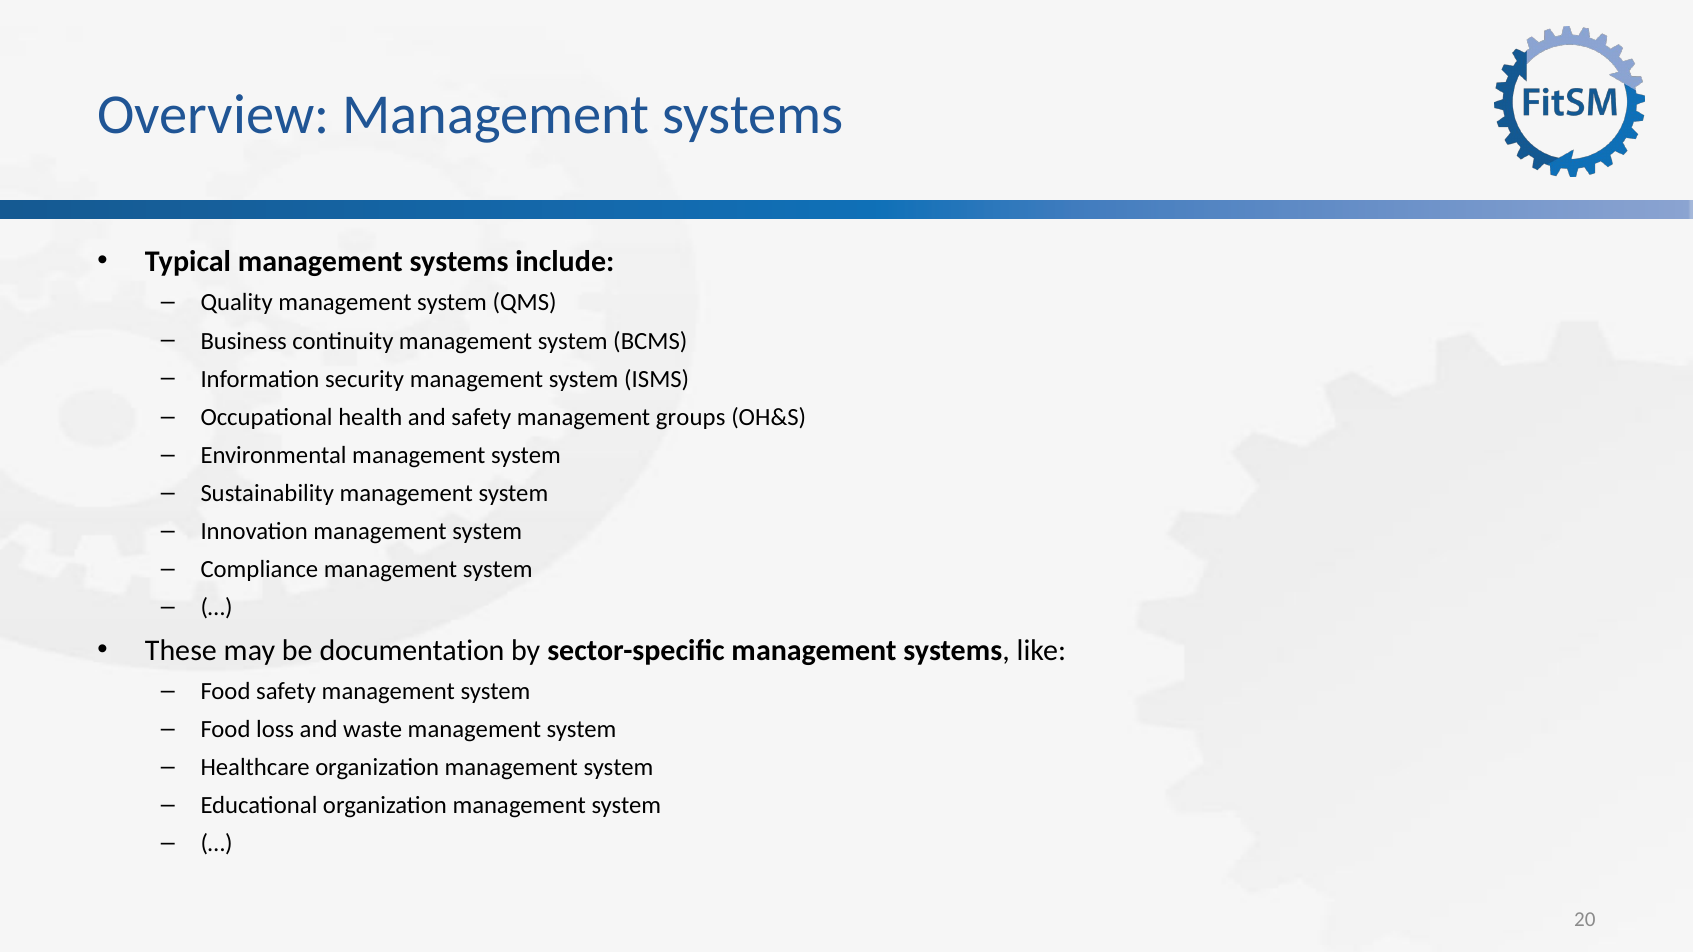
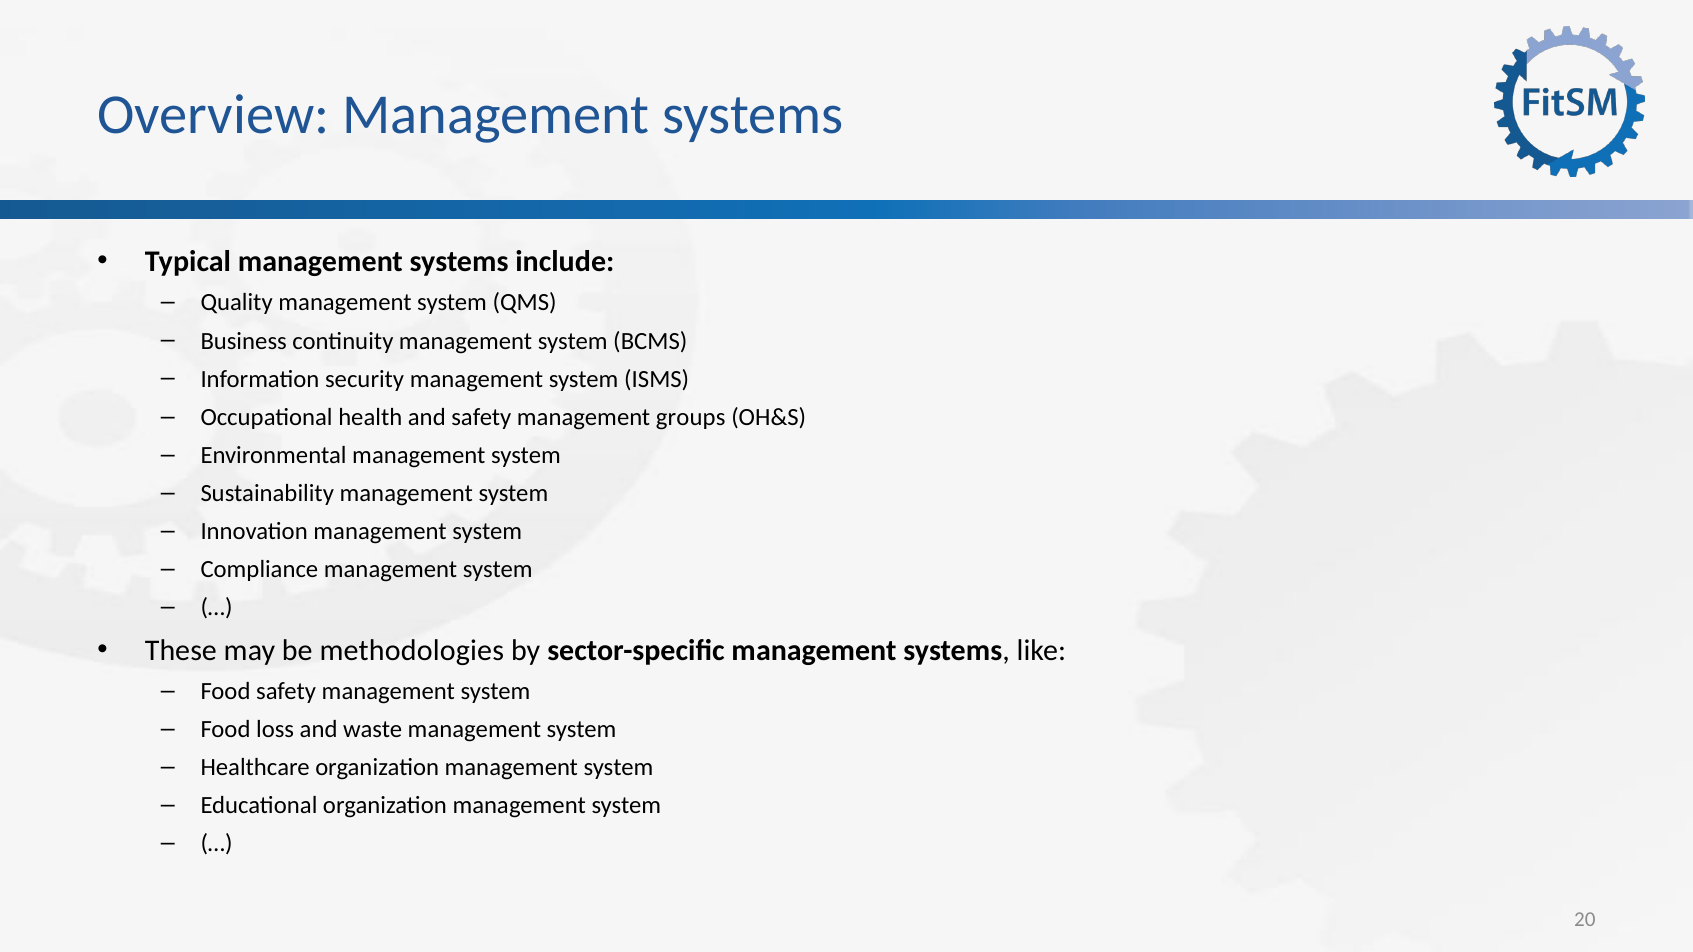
documentation: documentation -> methodologies
